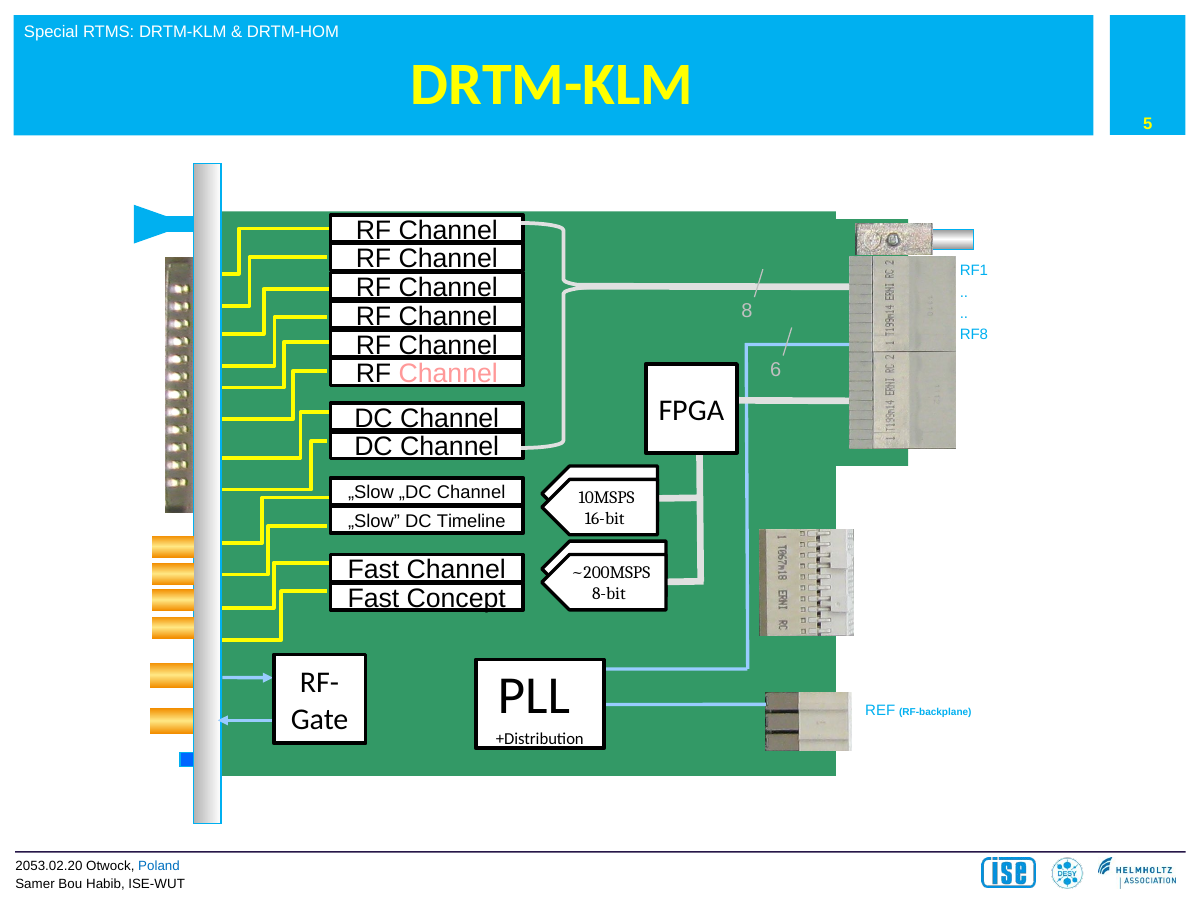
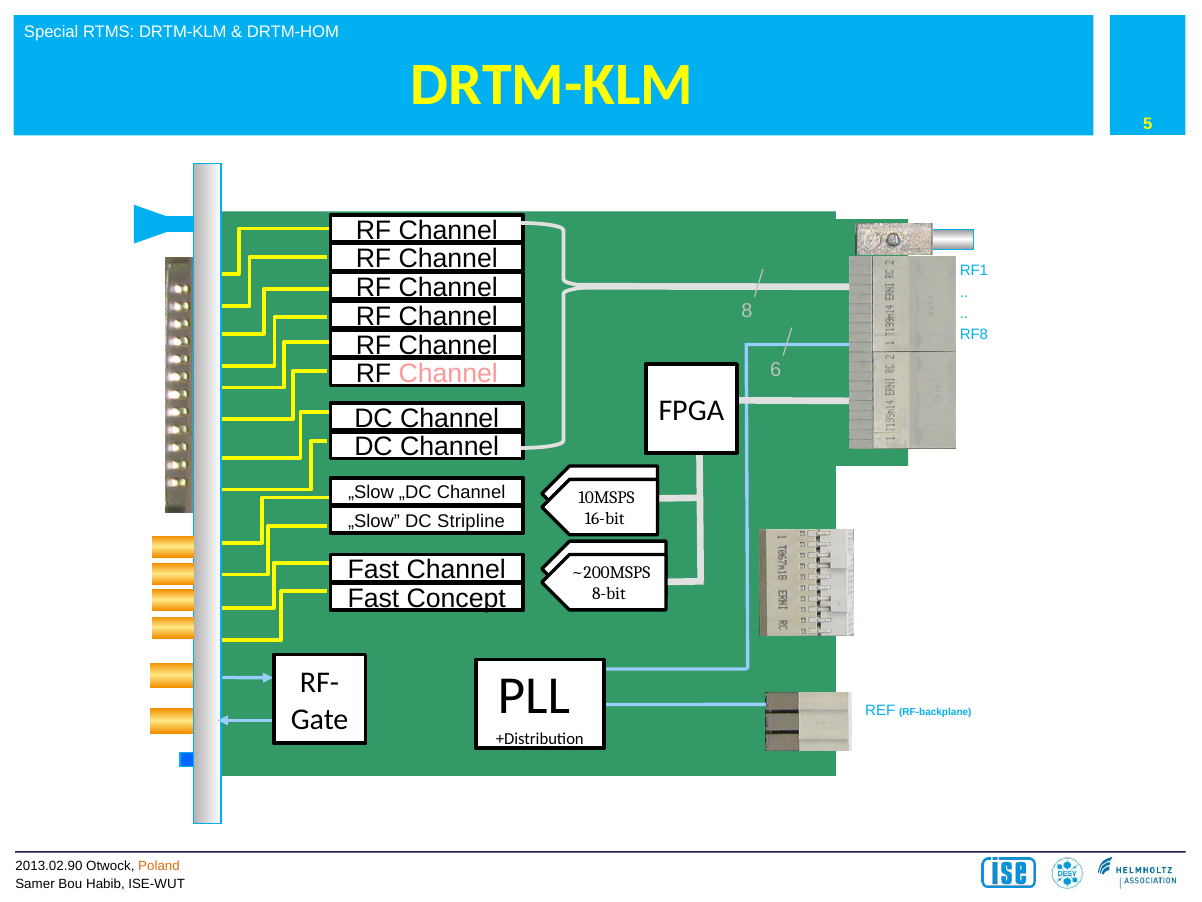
Timeline: Timeline -> Stripline
2053.02.20: 2053.02.20 -> 2013.02.90
Poland colour: blue -> orange
